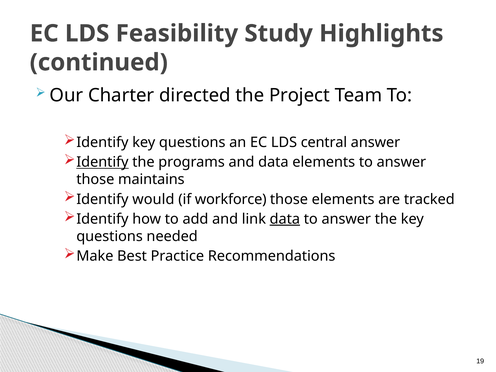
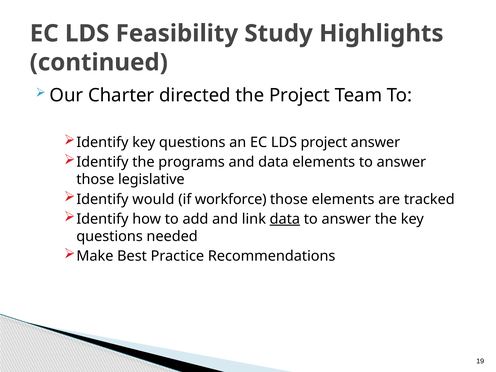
LDS central: central -> project
Identify at (102, 162) underline: present -> none
maintains: maintains -> legislative
